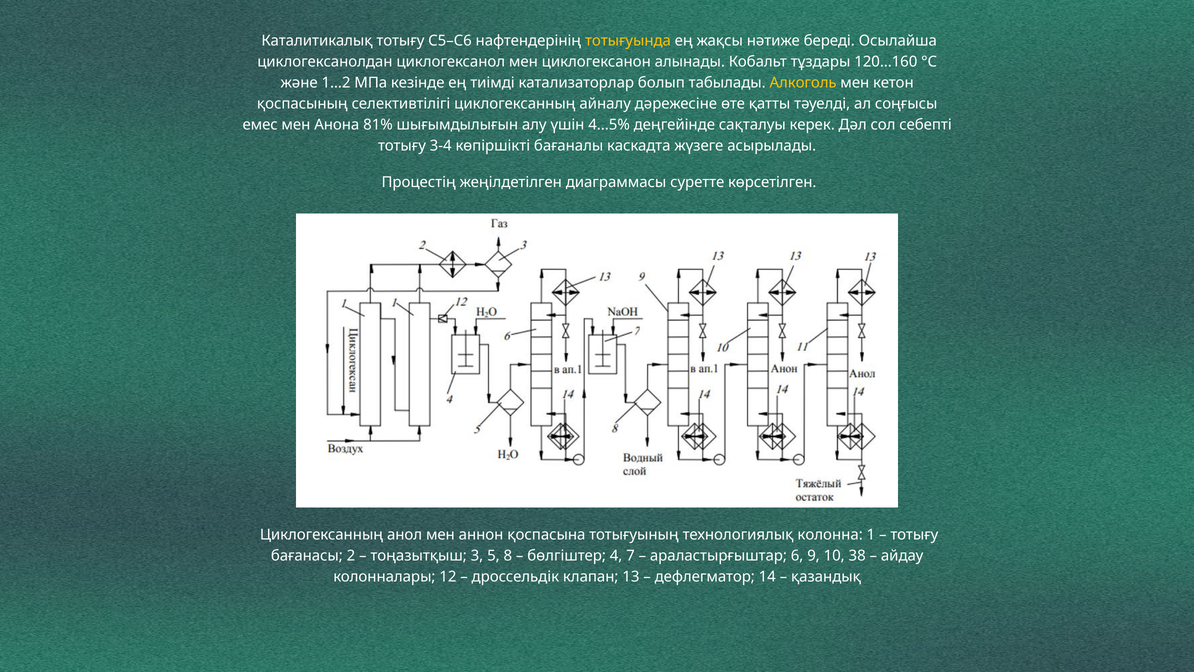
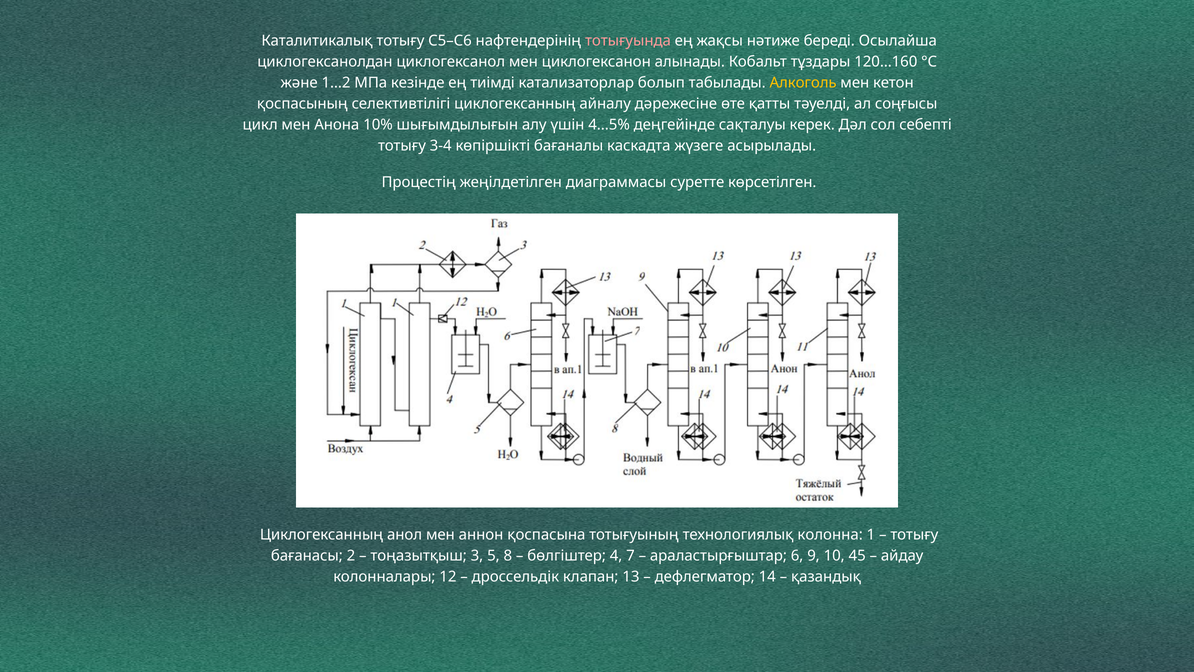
тотығуында colour: yellow -> pink
емес: емес -> цикл
81%: 81% -> 10%
38: 38 -> 45
